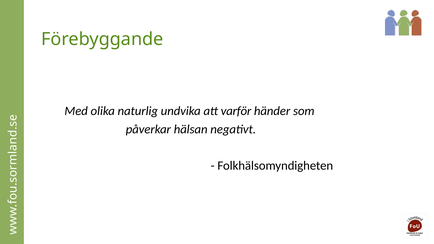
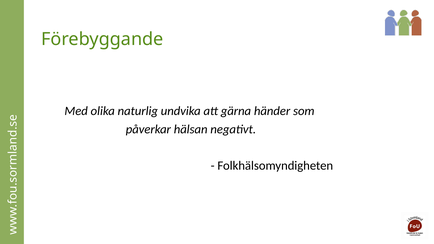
varför: varför -> gärna
